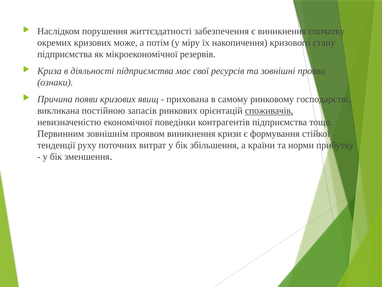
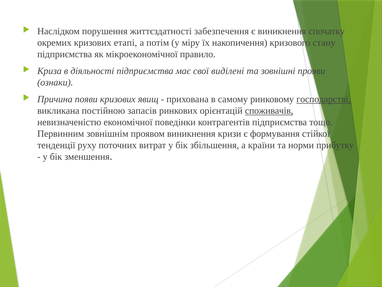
може: може -> етапі
резервів: резервів -> правило
ресурсів: ресурсів -> виділені
господарстві underline: none -> present
